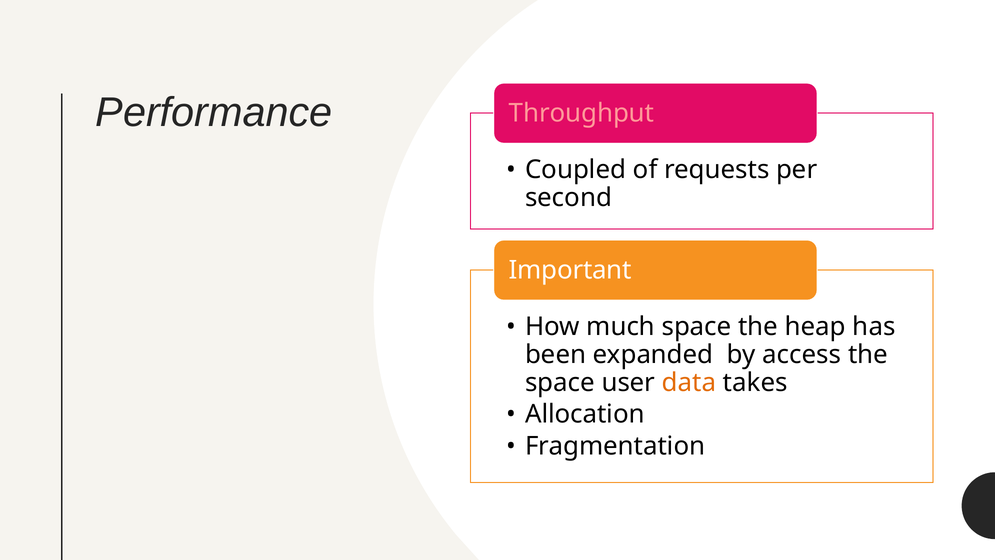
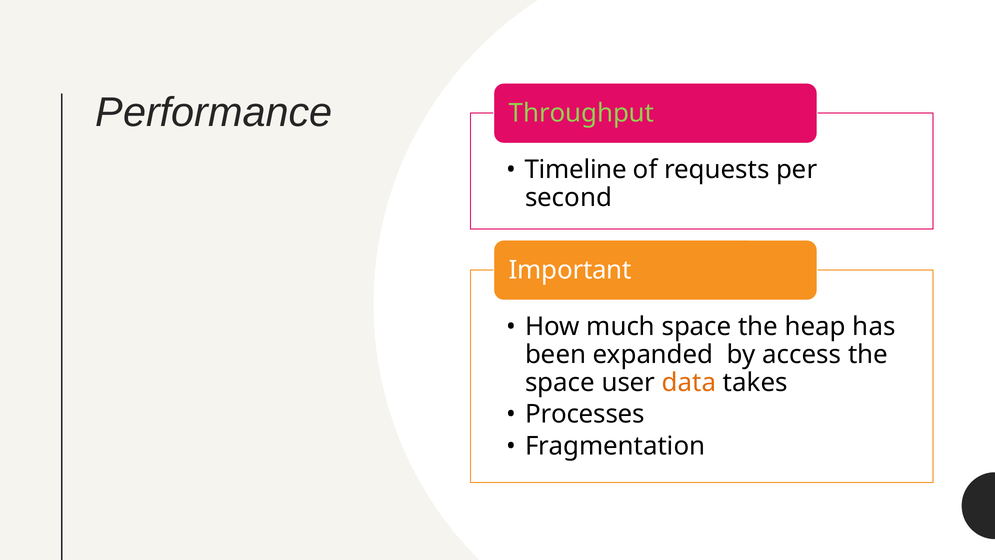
Throughput colour: pink -> light green
Coupled: Coupled -> Timeline
Allocation: Allocation -> Processes
